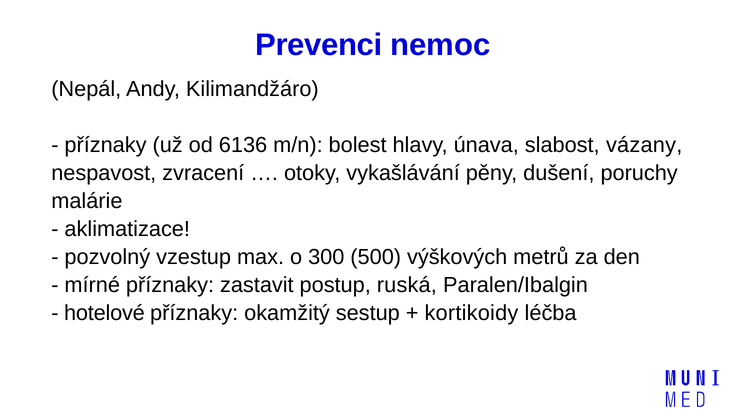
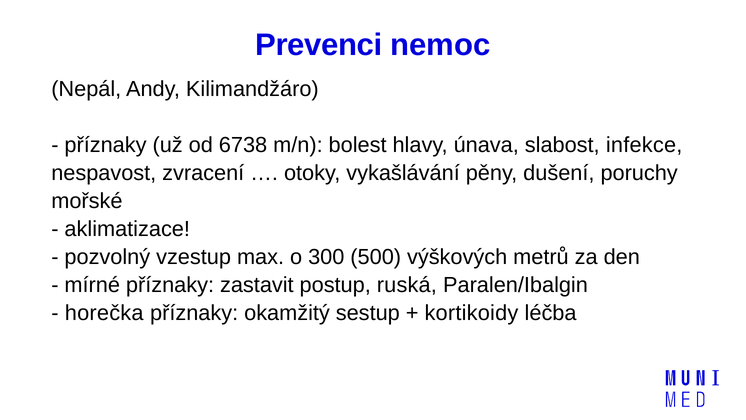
6136: 6136 -> 6738
vázany: vázany -> infekce
malárie: malárie -> mořské
hotelové: hotelové -> horečka
